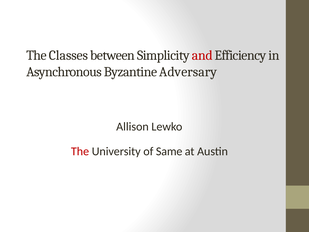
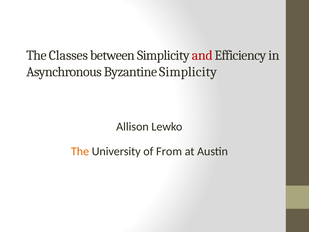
Byzantine Adversary: Adversary -> Simplicity
The at (80, 151) colour: red -> orange
Same: Same -> From
